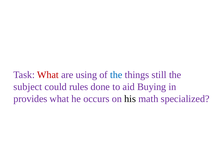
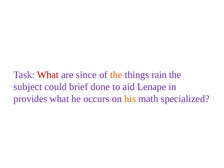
using: using -> since
the at (116, 75) colour: blue -> orange
still: still -> rain
rules: rules -> brief
Buying: Buying -> Lenape
his colour: black -> orange
